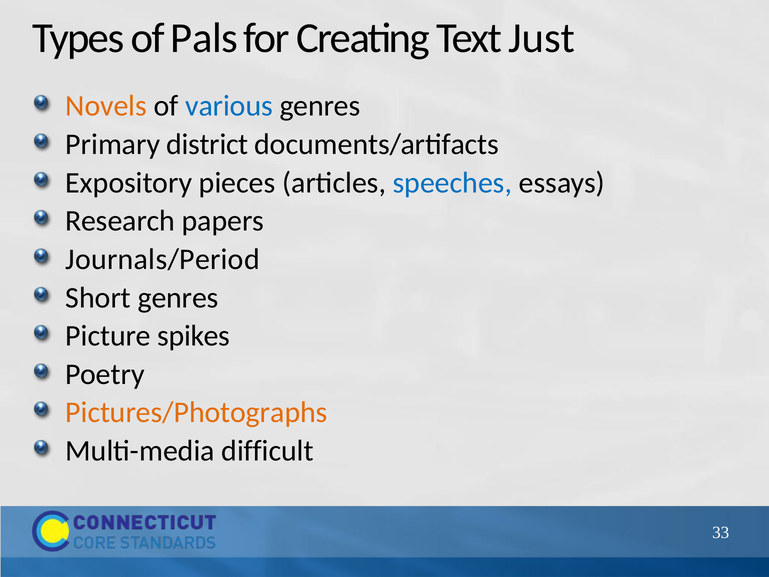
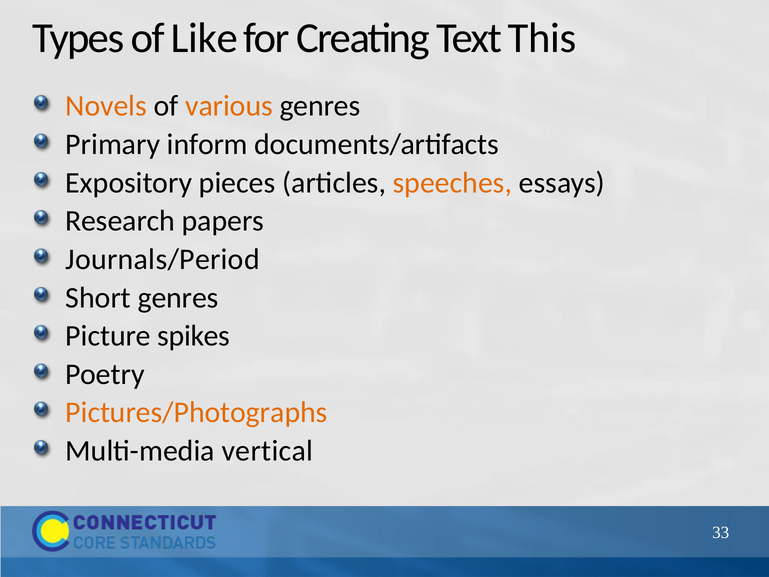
Pals: Pals -> Like
Just: Just -> This
various colour: blue -> orange
district: district -> inform
speeches colour: blue -> orange
difficult: difficult -> vertical
